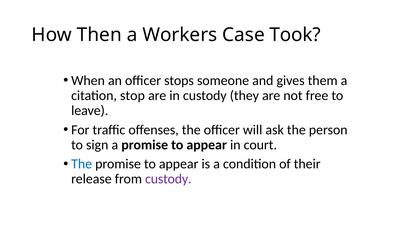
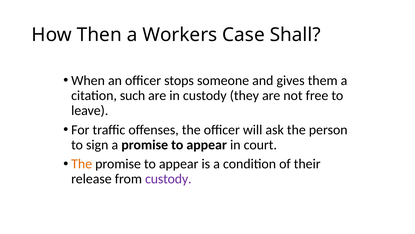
Took: Took -> Shall
stop: stop -> such
The at (82, 164) colour: blue -> orange
